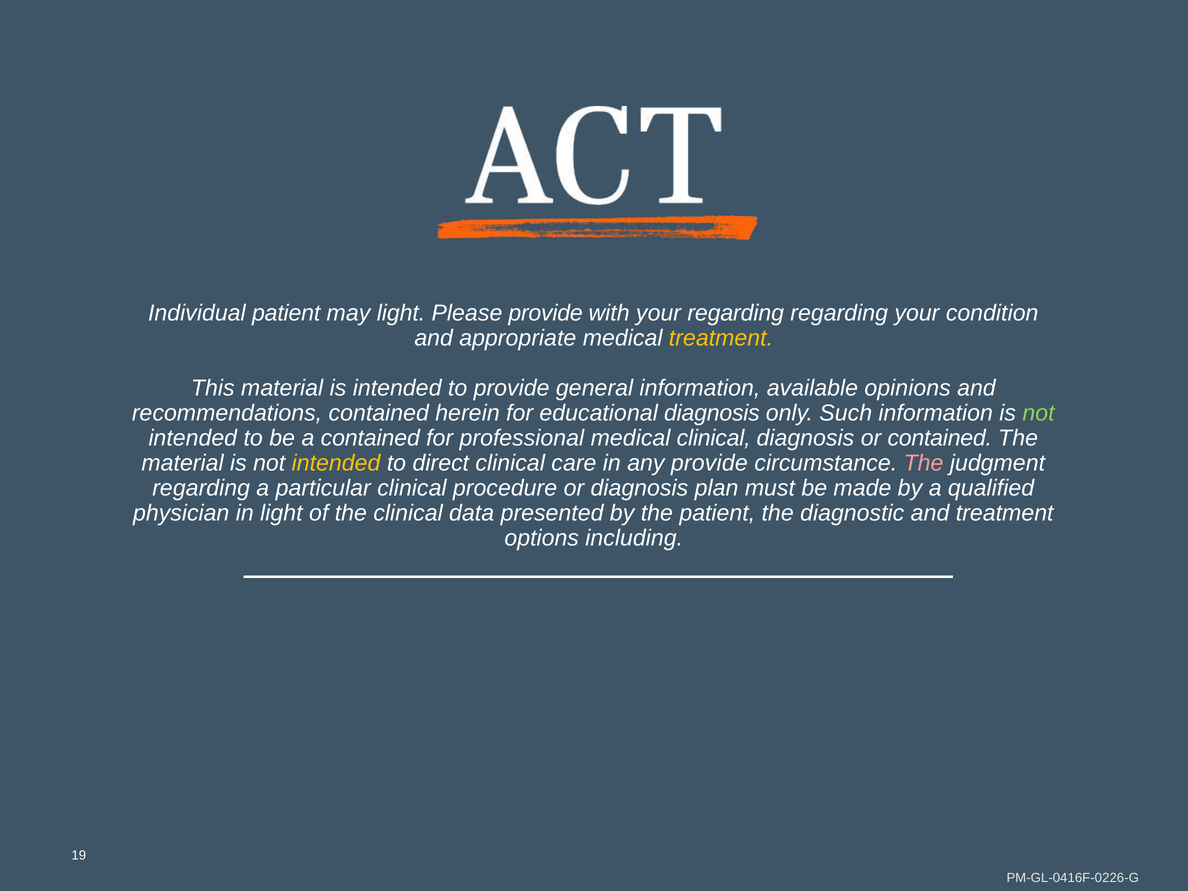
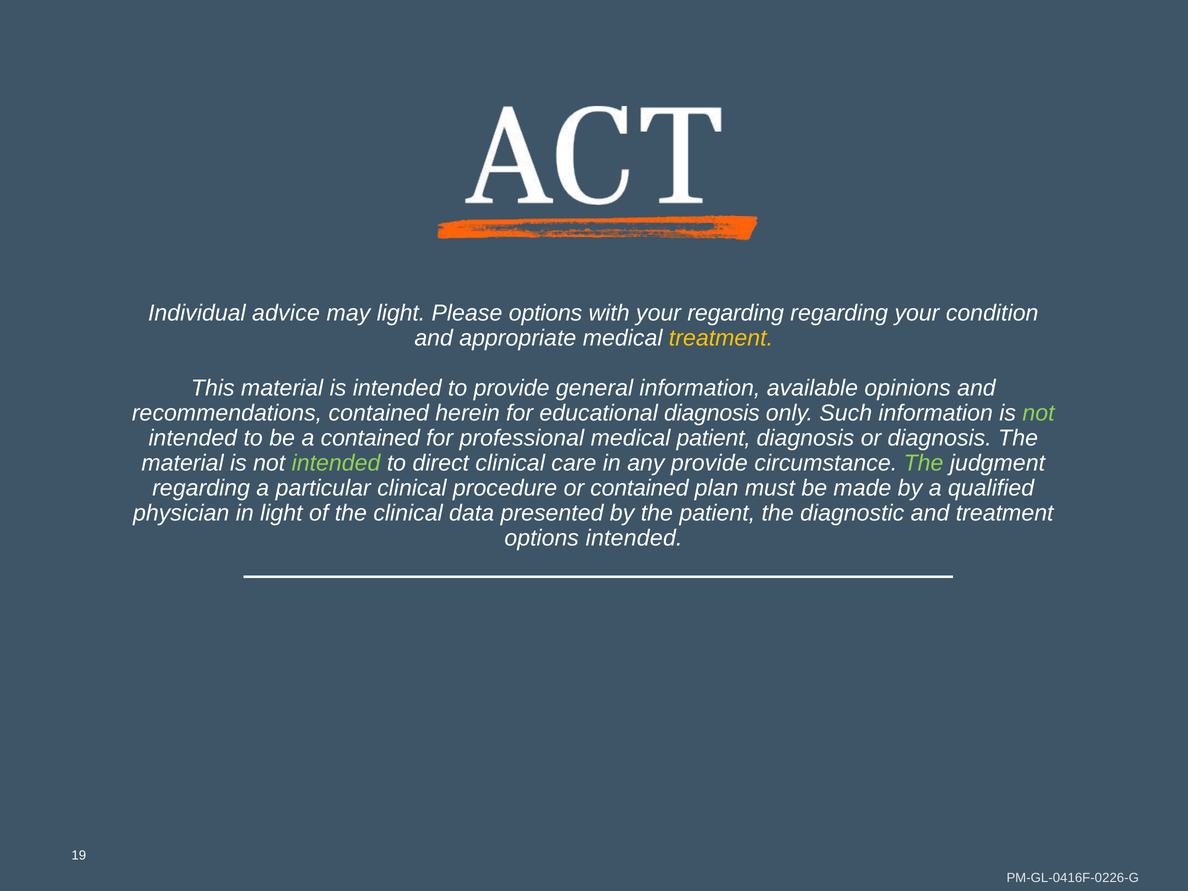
Individual patient: patient -> advice
Please provide: provide -> options
medical clinical: clinical -> patient
or contained: contained -> diagnosis
intended at (336, 463) colour: yellow -> light green
The at (924, 463) colour: pink -> light green
or diagnosis: diagnosis -> contained
options including: including -> intended
